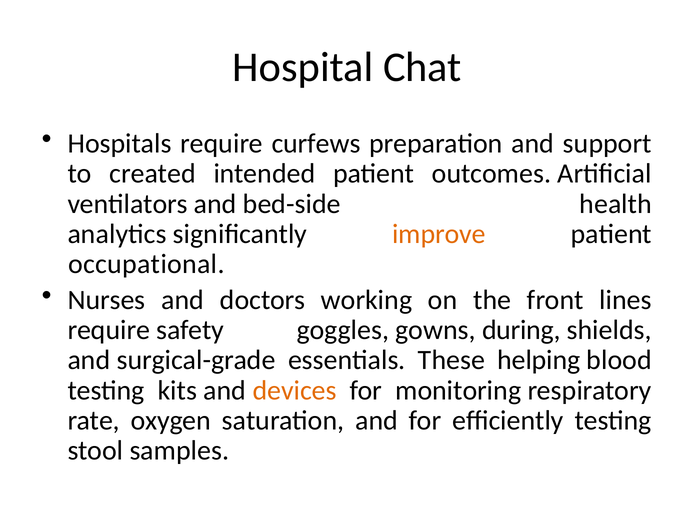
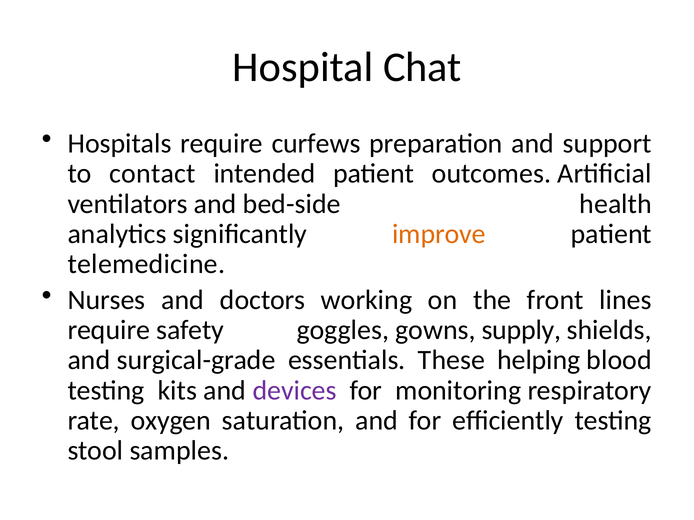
created: created -> contact
occupational: occupational -> telemedicine
during: during -> supply
devices colour: orange -> purple
